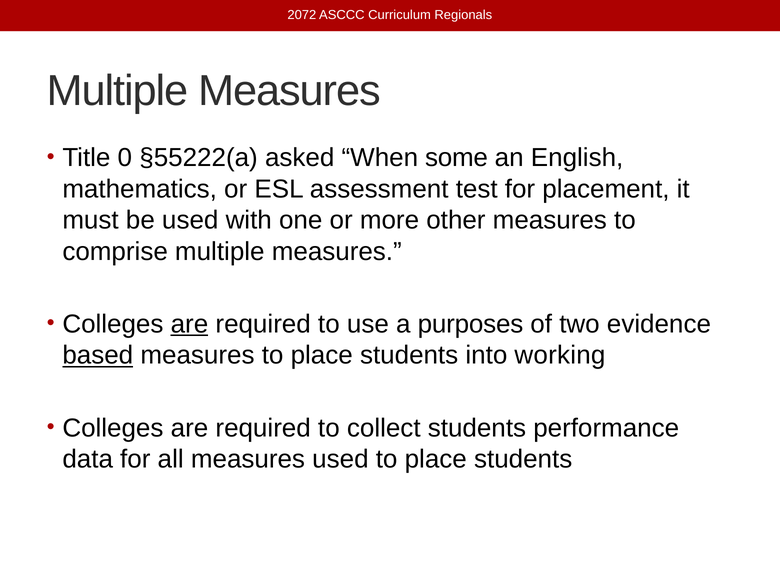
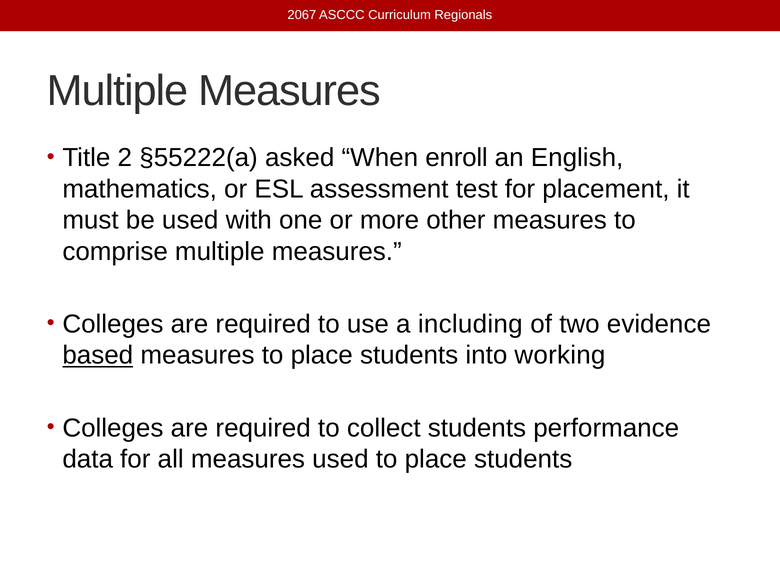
2072: 2072 -> 2067
0: 0 -> 2
some: some -> enroll
are at (189, 324) underline: present -> none
purposes: purposes -> including
